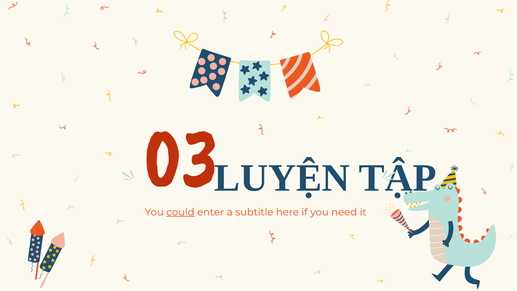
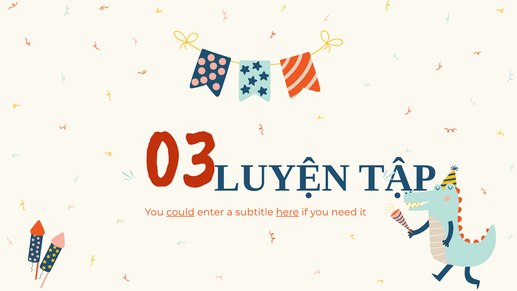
here underline: none -> present
